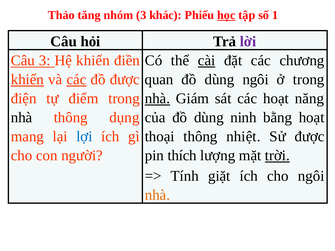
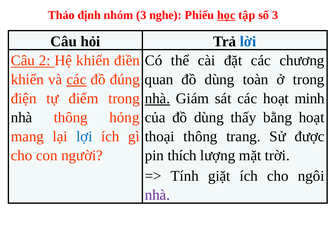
tăng: tăng -> định
khác: khác -> nghe
số 1: 1 -> 3
lời colour: purple -> blue
Câu 3: 3 -> 2
cài underline: present -> none
khiển underline: present -> none
đồ được: được -> đúng
dùng ngôi: ngôi -> toàn
năng: năng -> minh
dụng: dụng -> hỏng
ninh: ninh -> thấy
nhiệt: nhiệt -> trang
trời underline: present -> none
nhà at (157, 195) colour: orange -> purple
